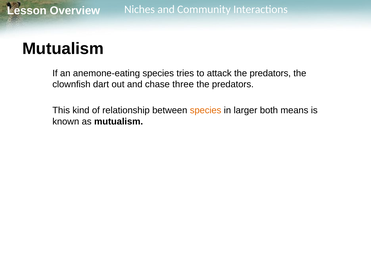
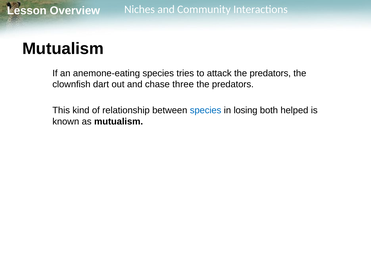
species at (206, 110) colour: orange -> blue
larger: larger -> losing
means: means -> helped
